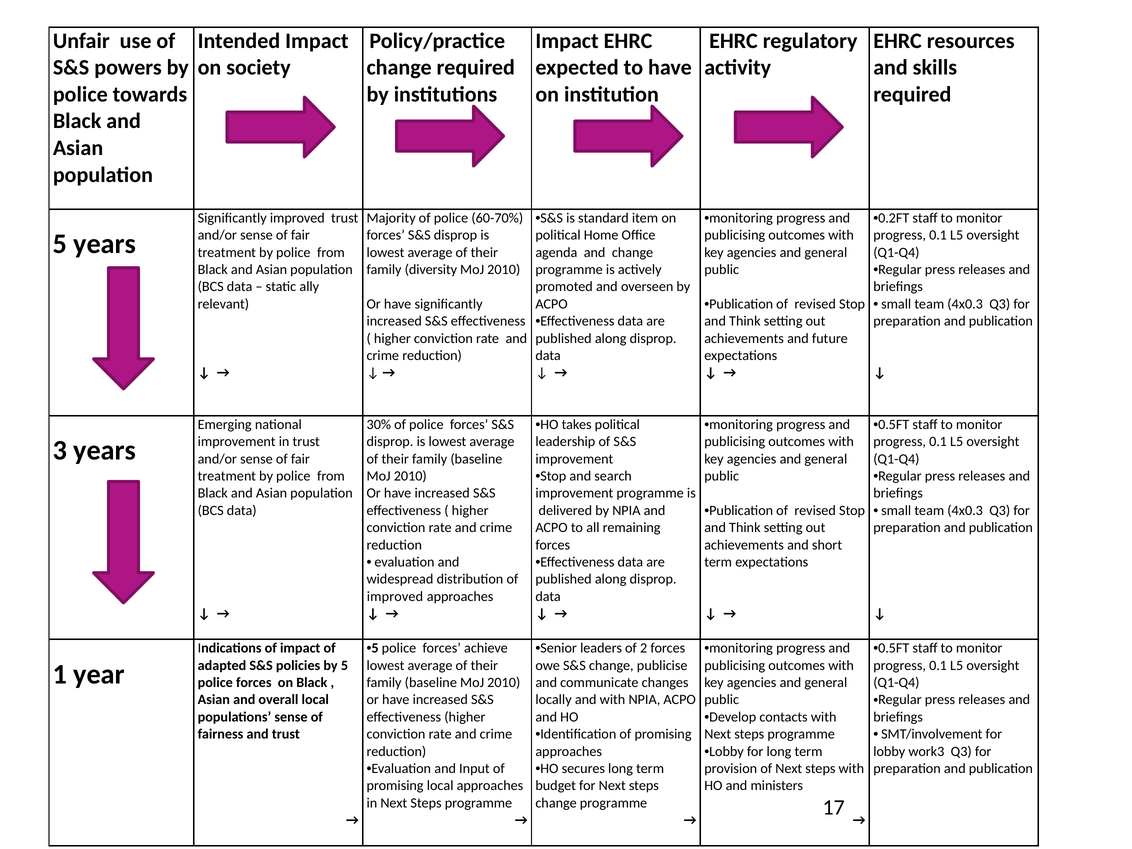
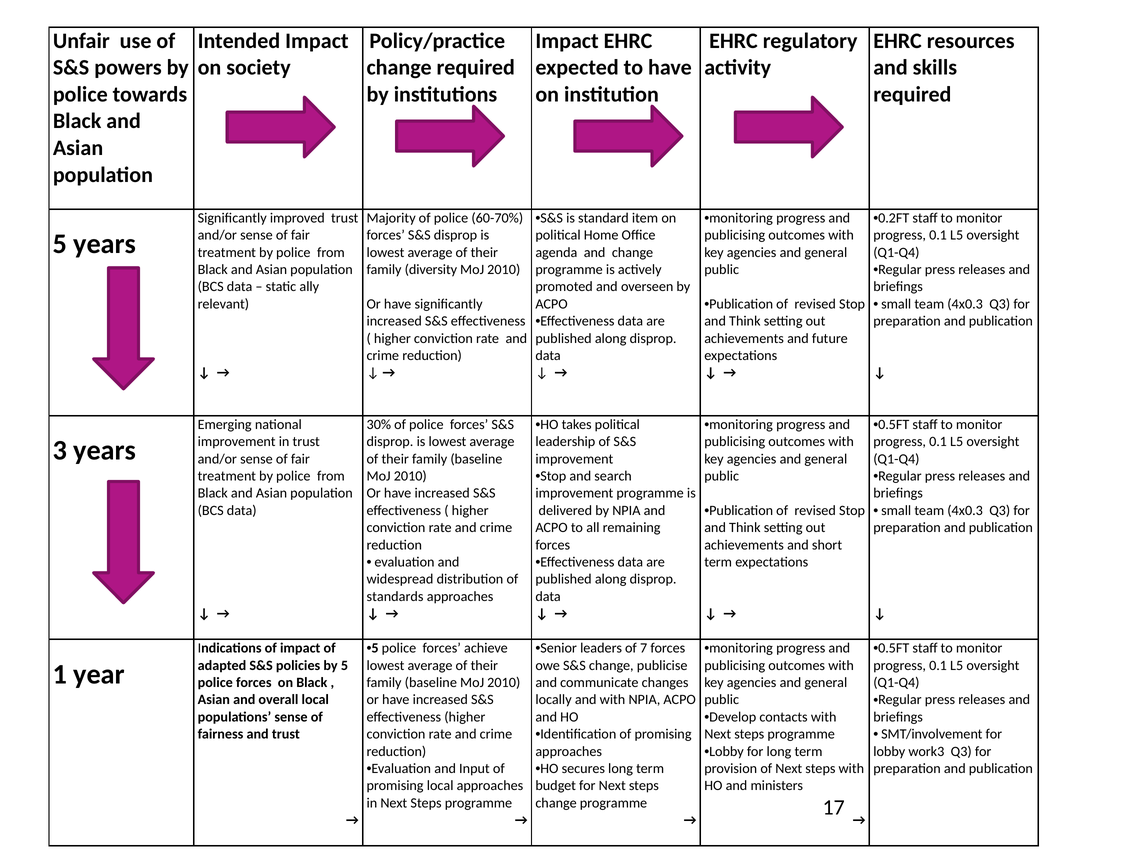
improved at (395, 596): improved -> standards
2: 2 -> 7
